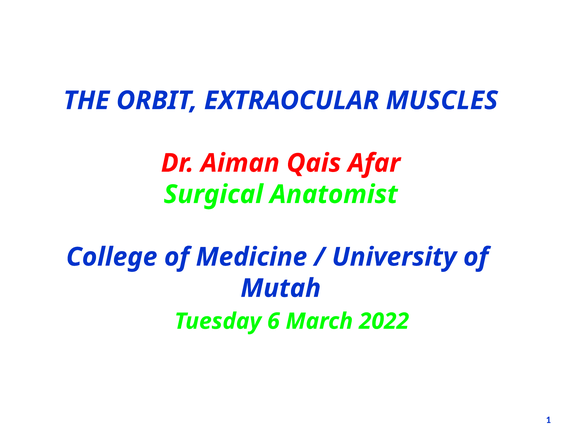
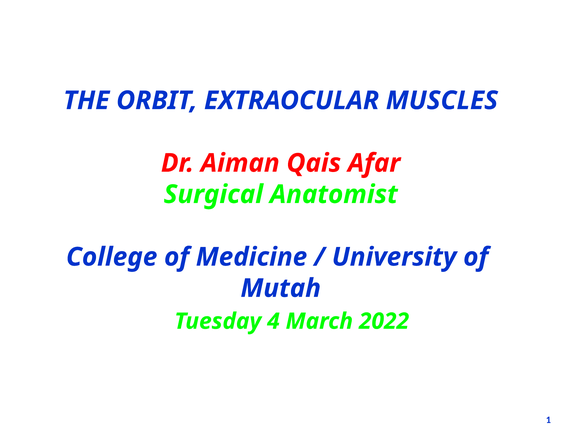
6: 6 -> 4
